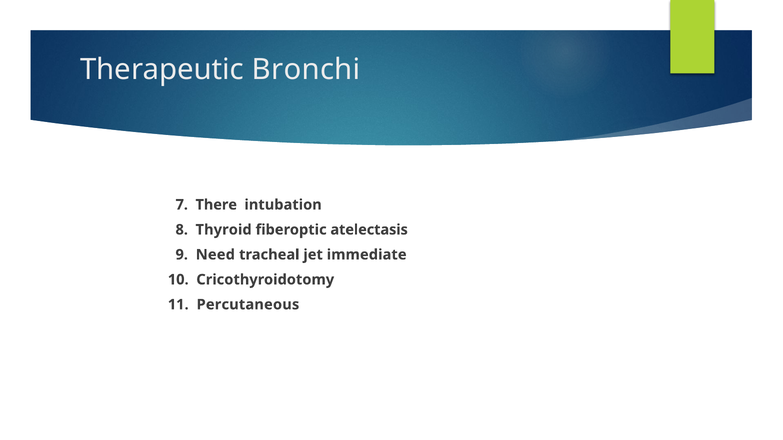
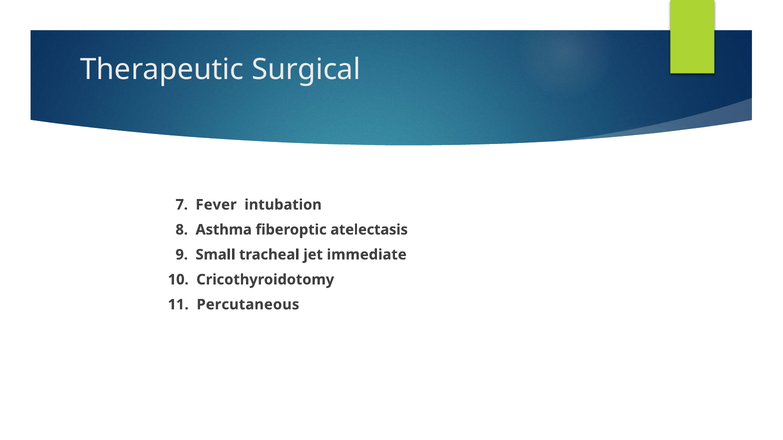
Bronchi: Bronchi -> Surgical
There: There -> Fever
Thyroid: Thyroid -> Asthma
Need: Need -> Small
